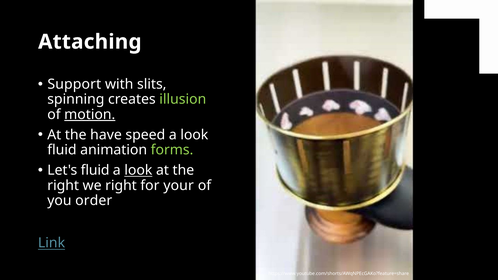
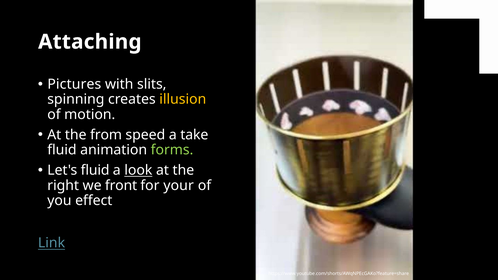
Support: Support -> Pictures
illusion colour: light green -> yellow
motion underline: present -> none
have: have -> from
speed a look: look -> take
we right: right -> front
order: order -> effect
